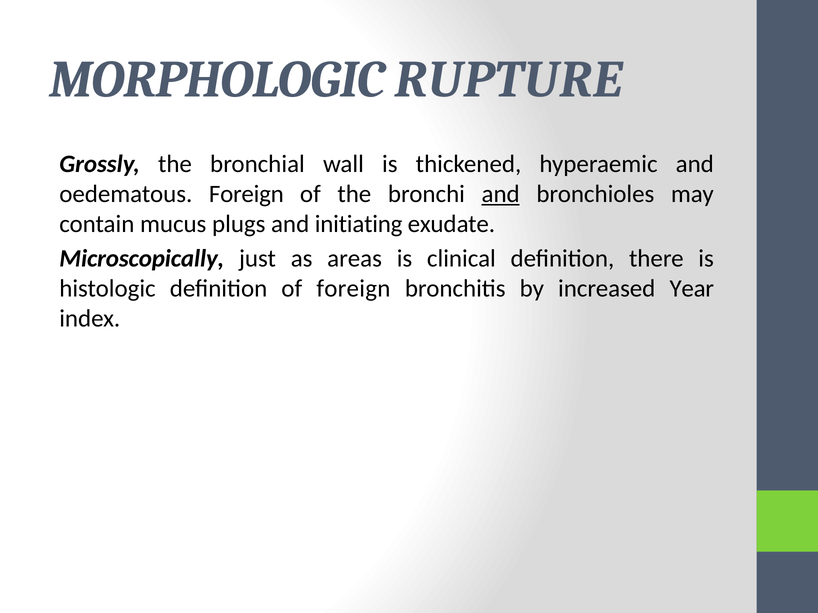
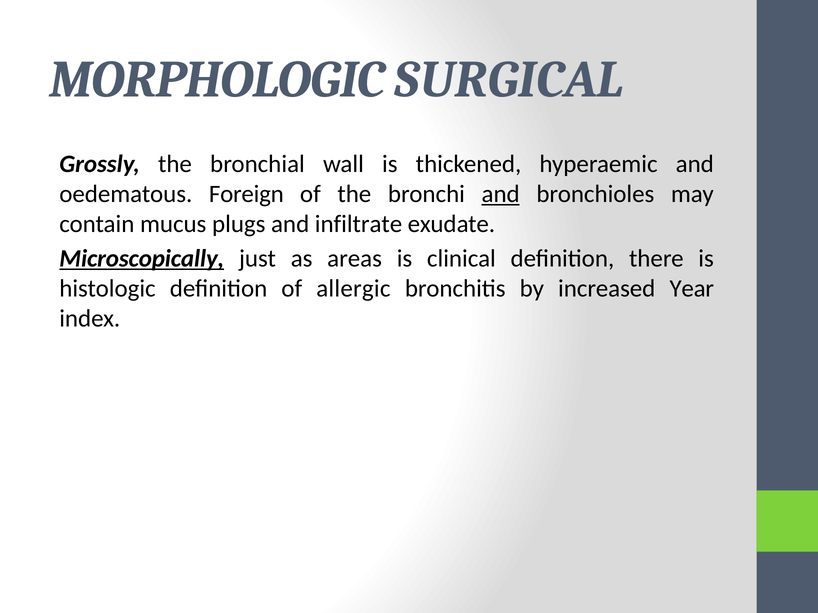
RUPTURE: RUPTURE -> SURGICAL
initiating: initiating -> infiltrate
Microscopically underline: none -> present
of foreign: foreign -> allergic
